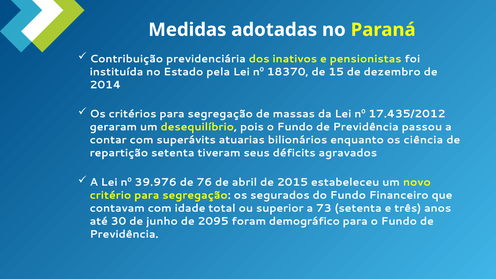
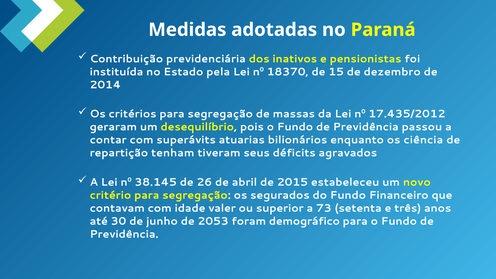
repartição setenta: setenta -> tenham
39.976: 39.976 -> 38.145
76: 76 -> 26
total: total -> valer
2095: 2095 -> 2053
